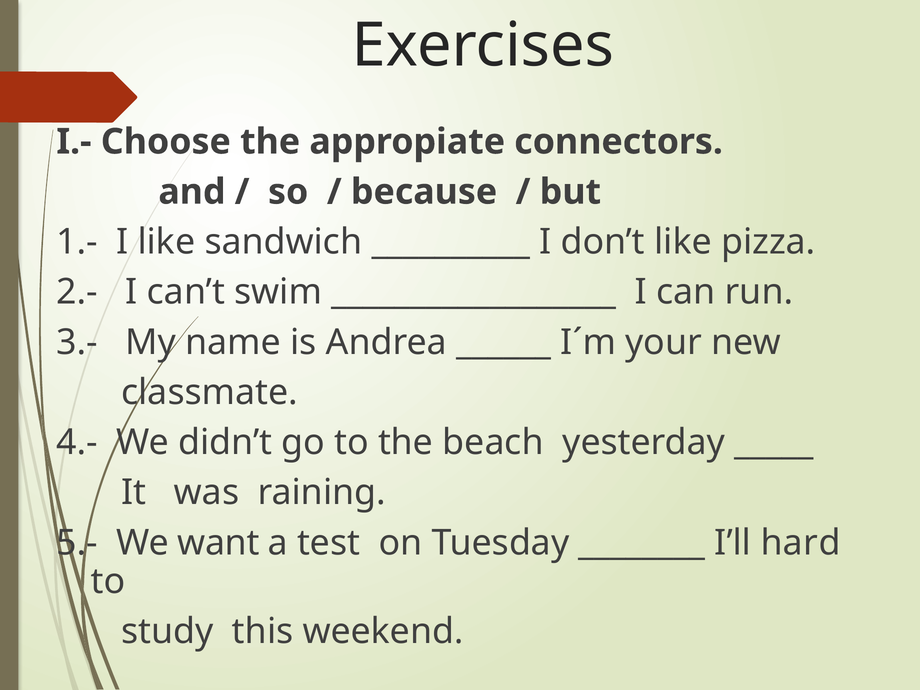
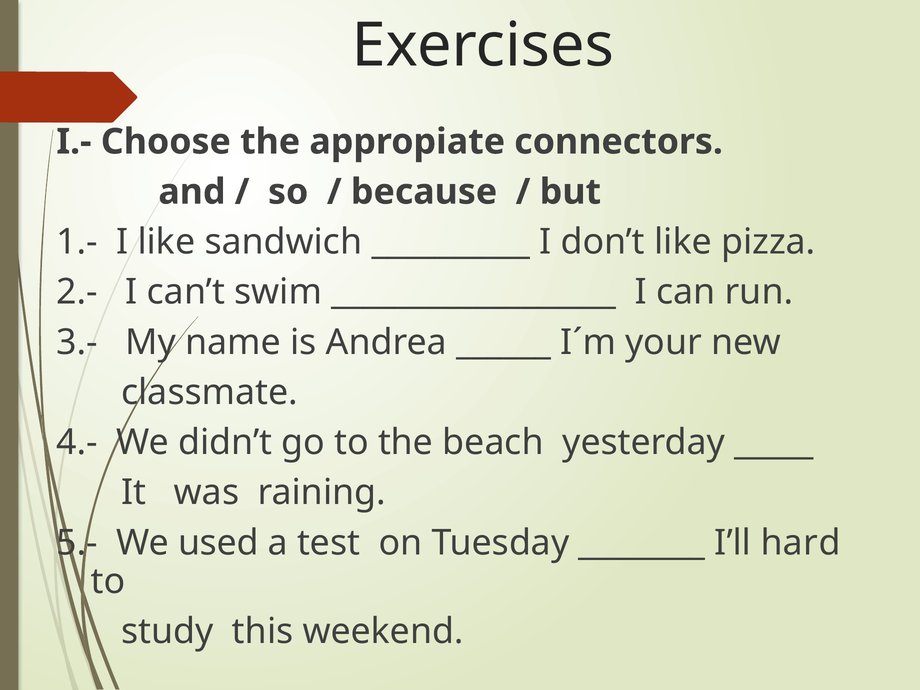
want: want -> used
